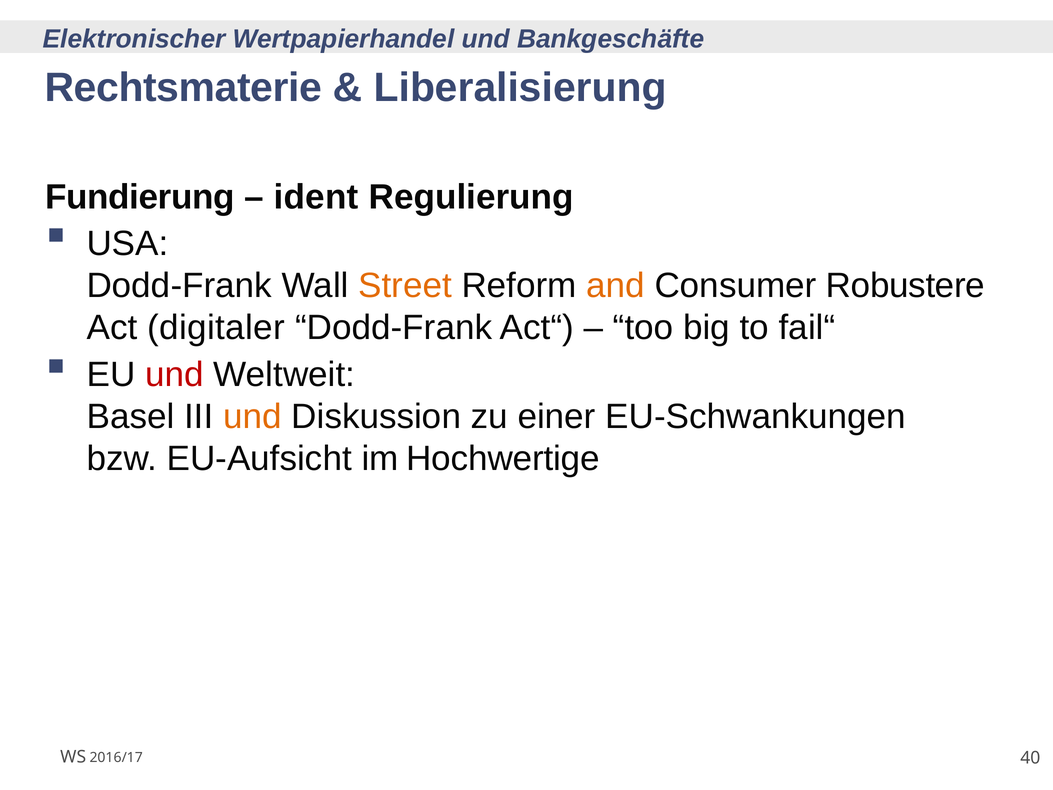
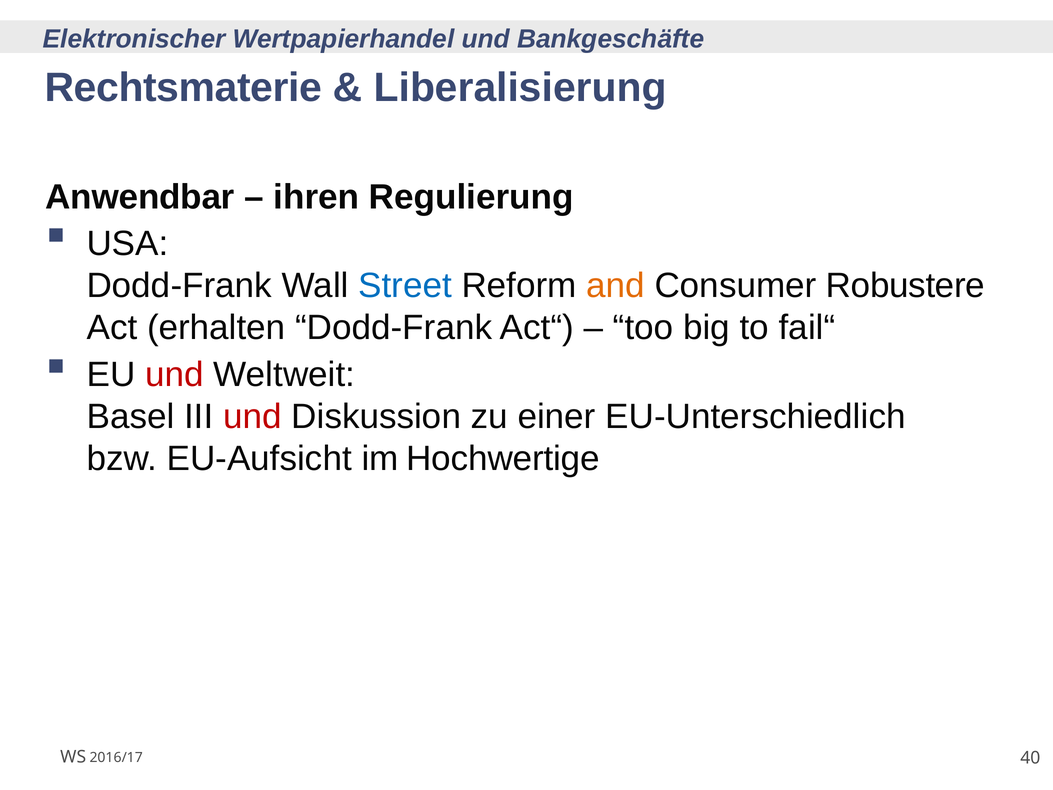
Fundierung: Fundierung -> Anwendbar
ident: ident -> ihren
Street colour: orange -> blue
digitaler: digitaler -> erhalten
und at (252, 416) colour: orange -> red
EU-Schwankungen: EU-Schwankungen -> EU-Unterschiedlich
